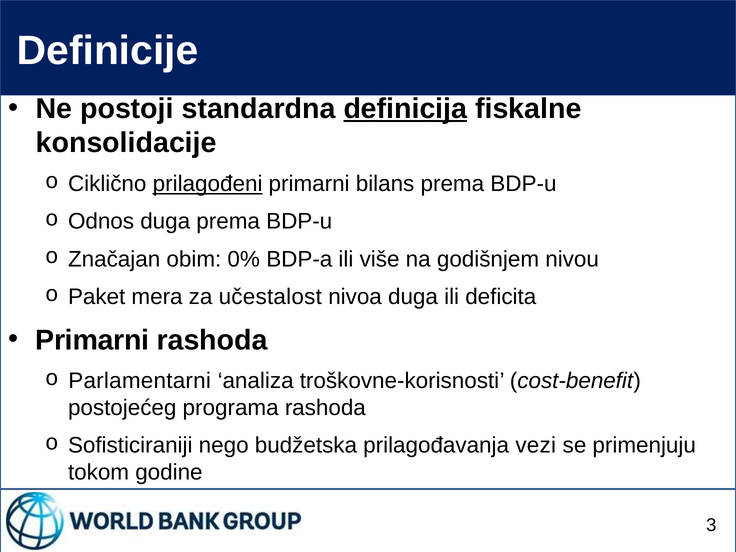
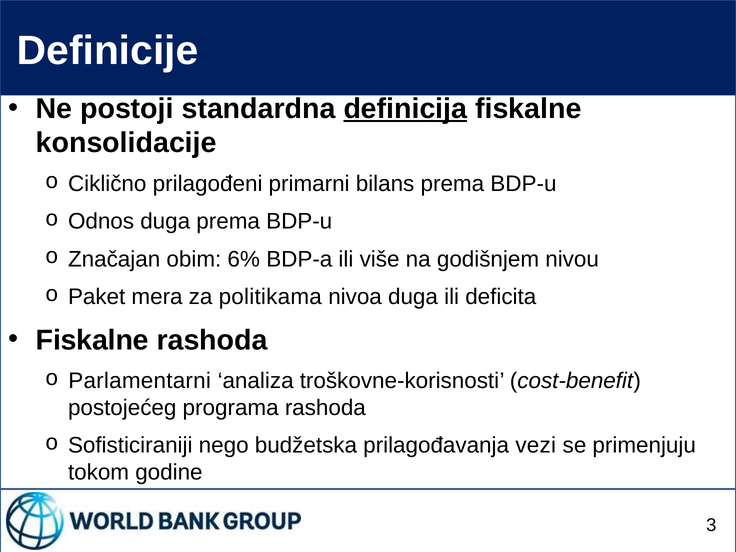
prilagođeni underline: present -> none
0%: 0% -> 6%
učestalost: učestalost -> politikama
Primarni at (92, 340): Primarni -> Fiskalne
